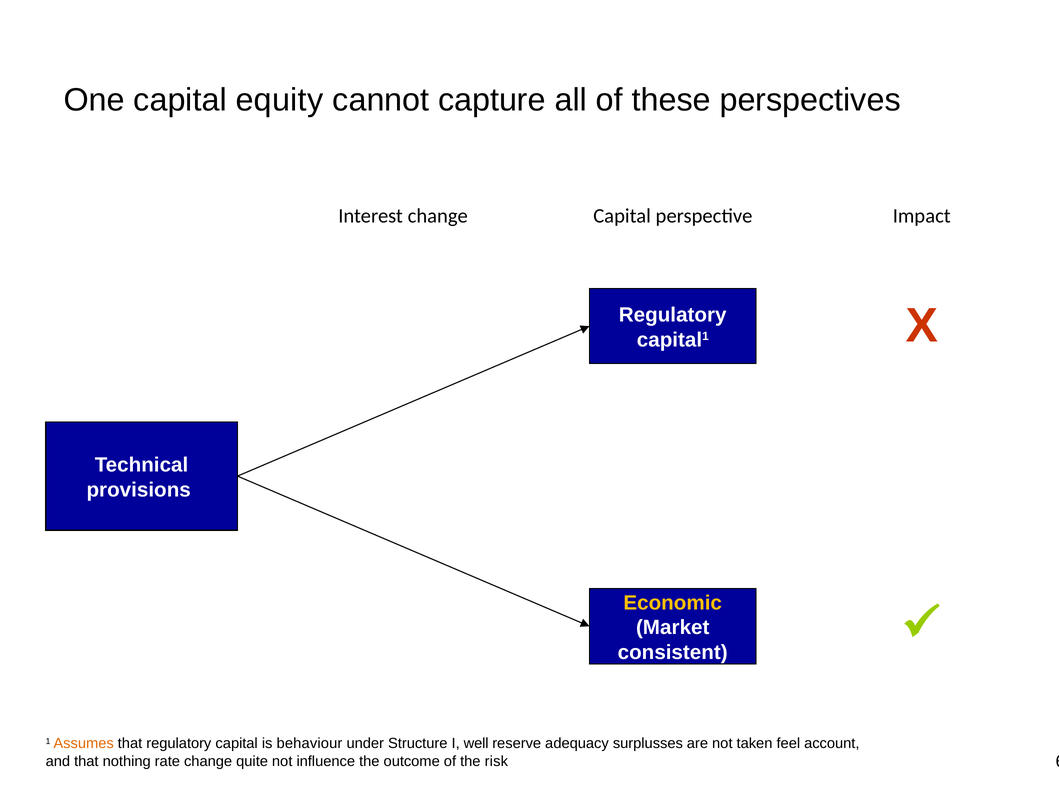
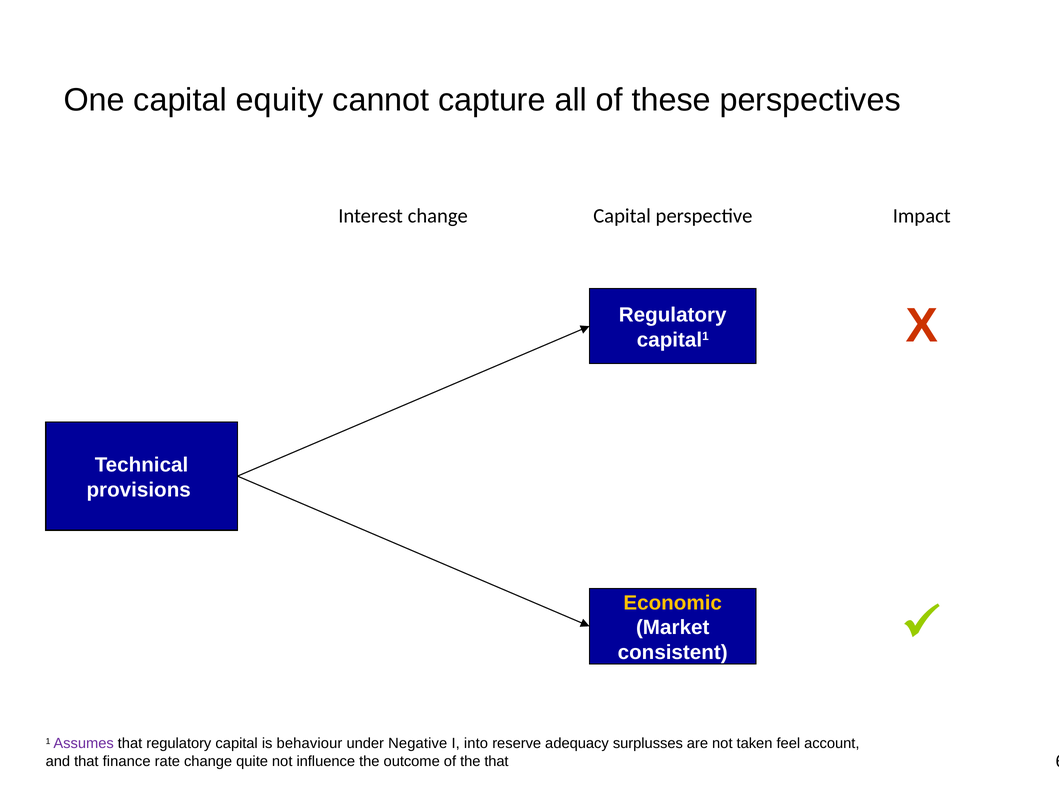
Assumes colour: orange -> purple
Structure: Structure -> Negative
well: well -> into
nothing: nothing -> finance
the risk: risk -> that
